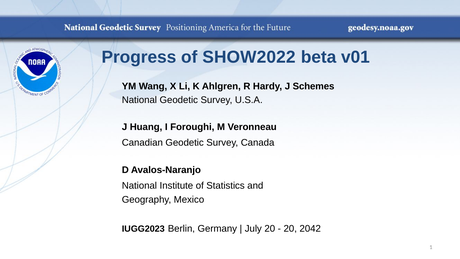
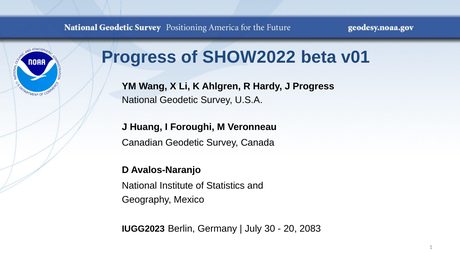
J Schemes: Schemes -> Progress
July 20: 20 -> 30
2042: 2042 -> 2083
